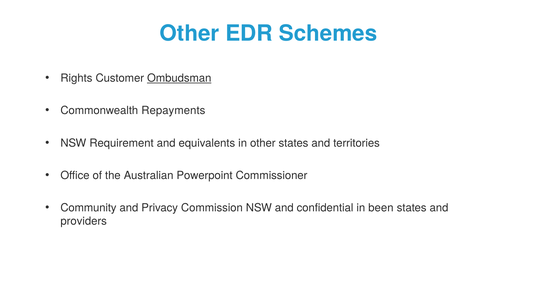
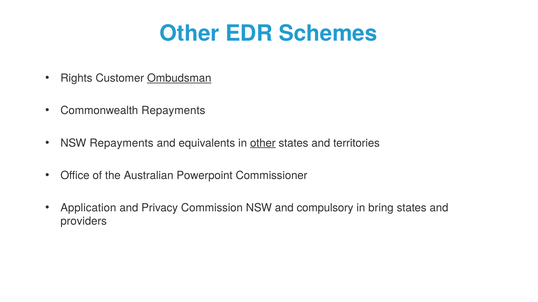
NSW Requirement: Requirement -> Repayments
other at (263, 143) underline: none -> present
Community: Community -> Application
confidential: confidential -> compulsory
been: been -> bring
